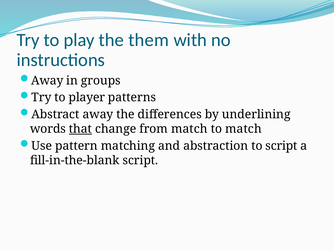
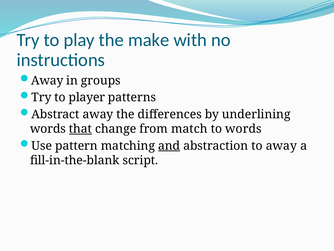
them: them -> make
to match: match -> words
and underline: none -> present
to script: script -> away
